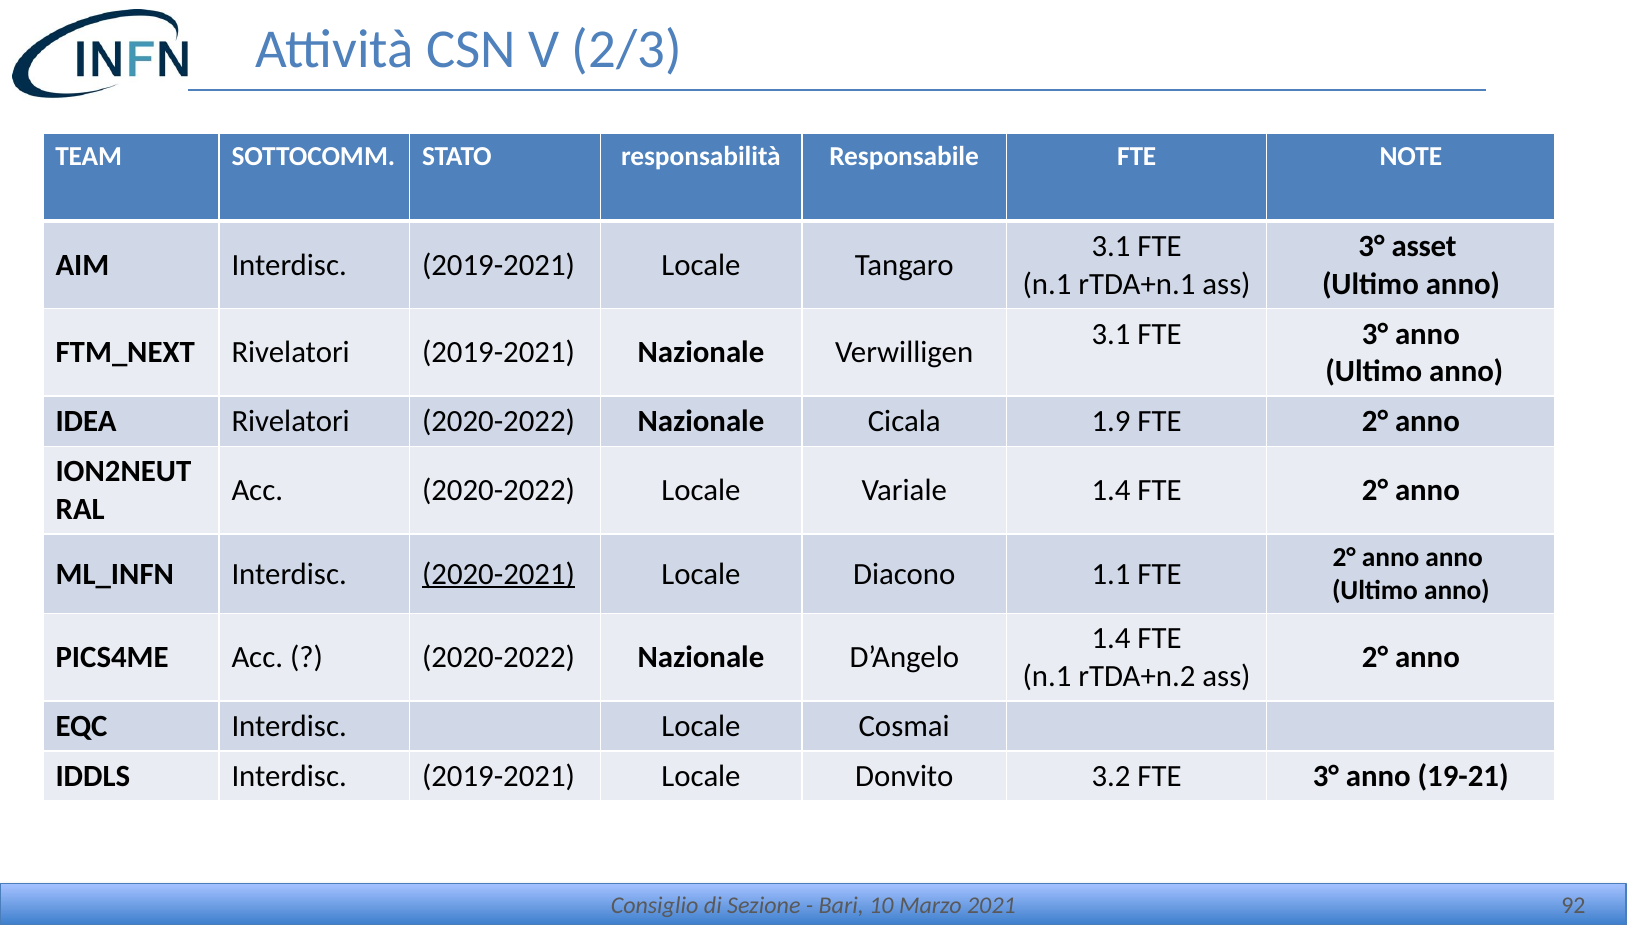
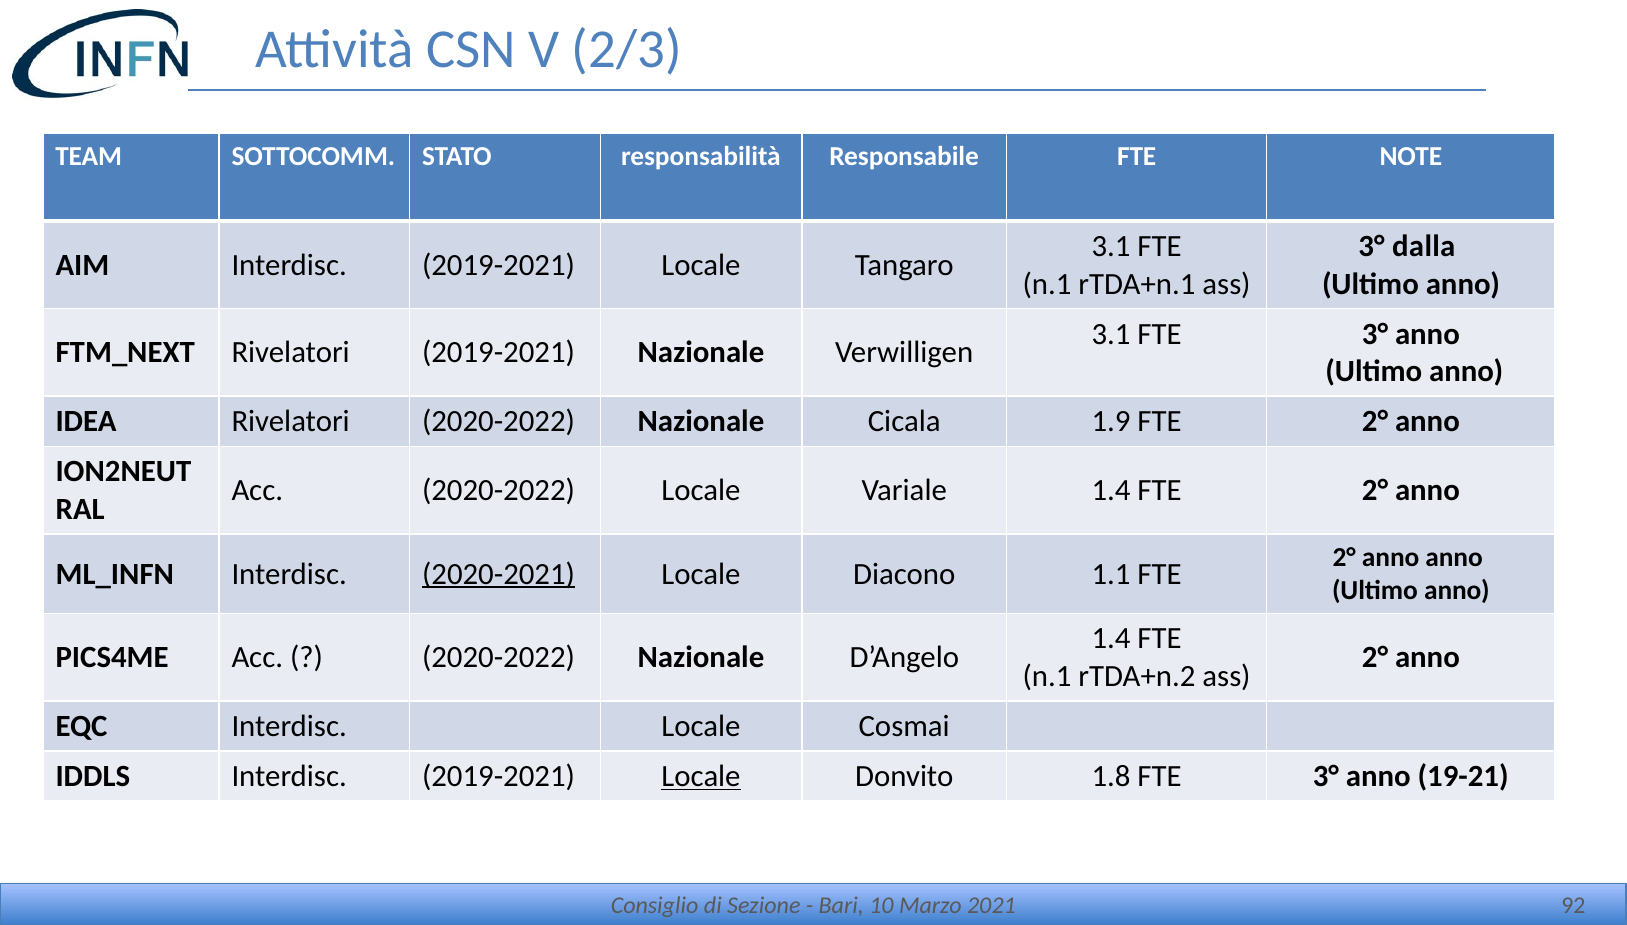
asset: asset -> dalla
Locale at (701, 776) underline: none -> present
3.2: 3.2 -> 1.8
